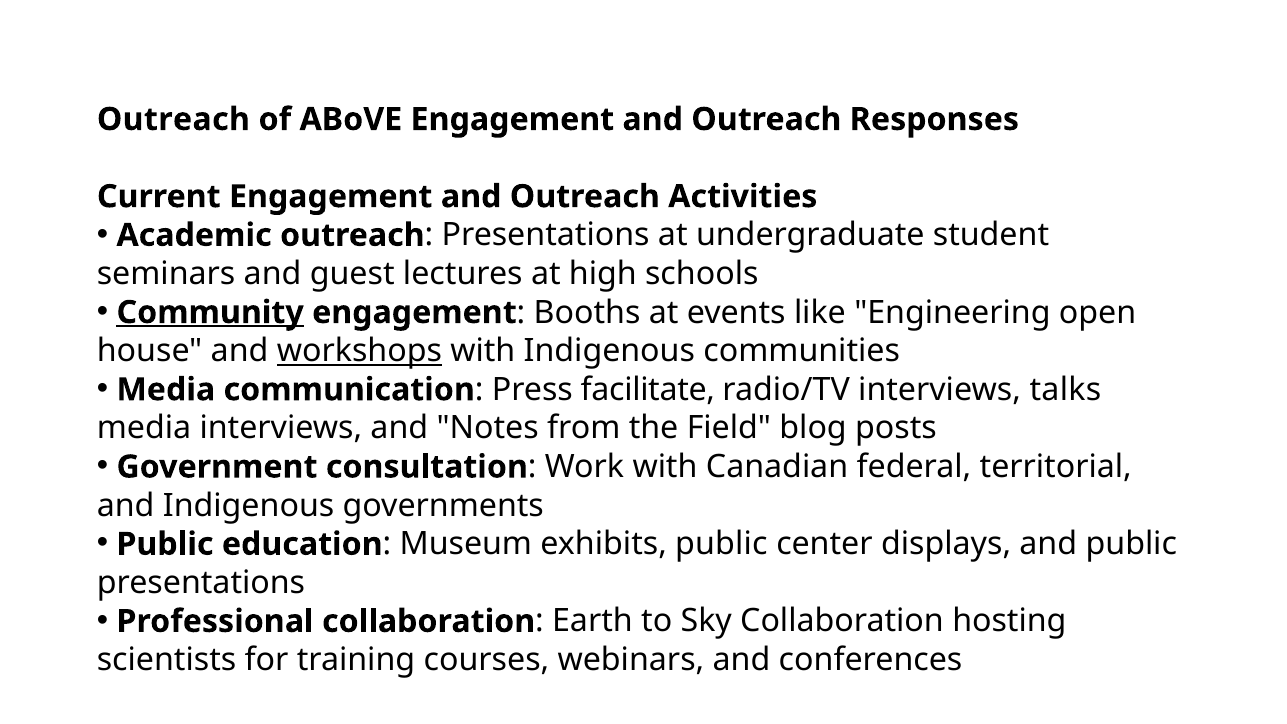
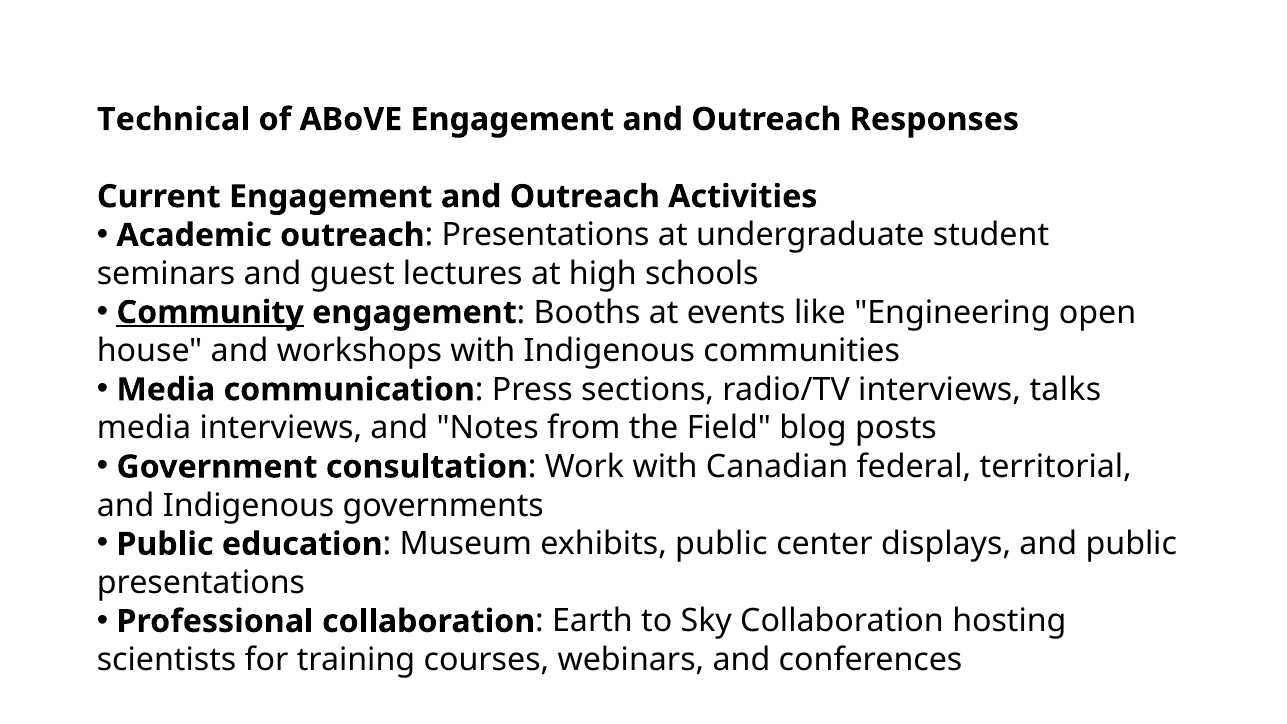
Outreach at (173, 119): Outreach -> Technical
workshops underline: present -> none
facilitate: facilitate -> sections
